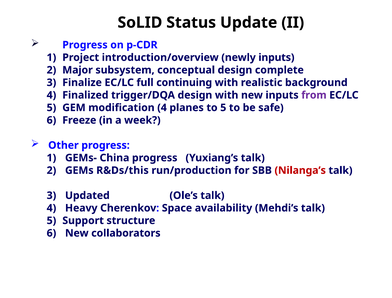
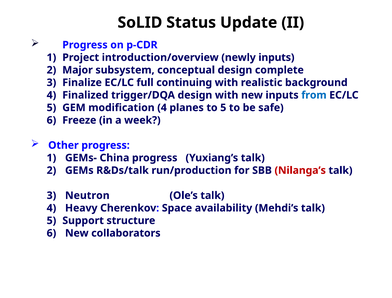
from colour: purple -> blue
R&Ds/this: R&Ds/this -> R&Ds/talk
Updated: Updated -> Neutron
